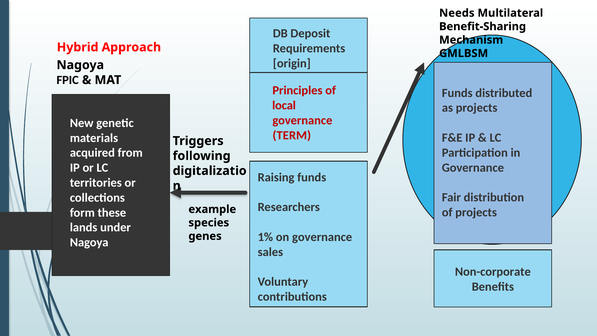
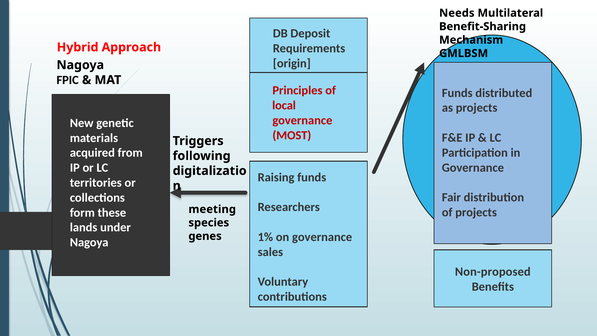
TERM: TERM -> MOST
example: example -> meeting
Non-corporate: Non-corporate -> Non-proposed
